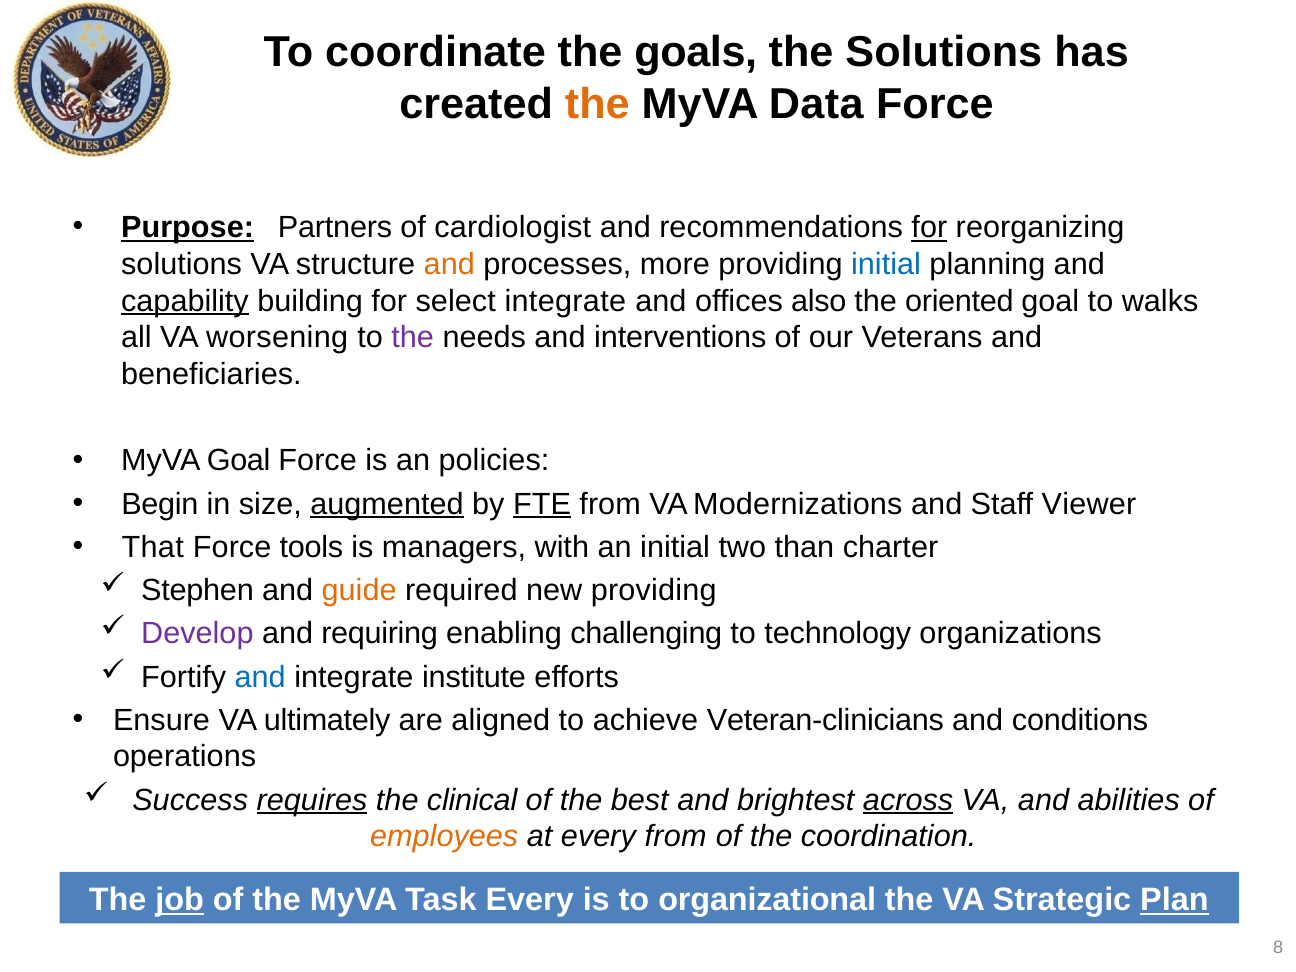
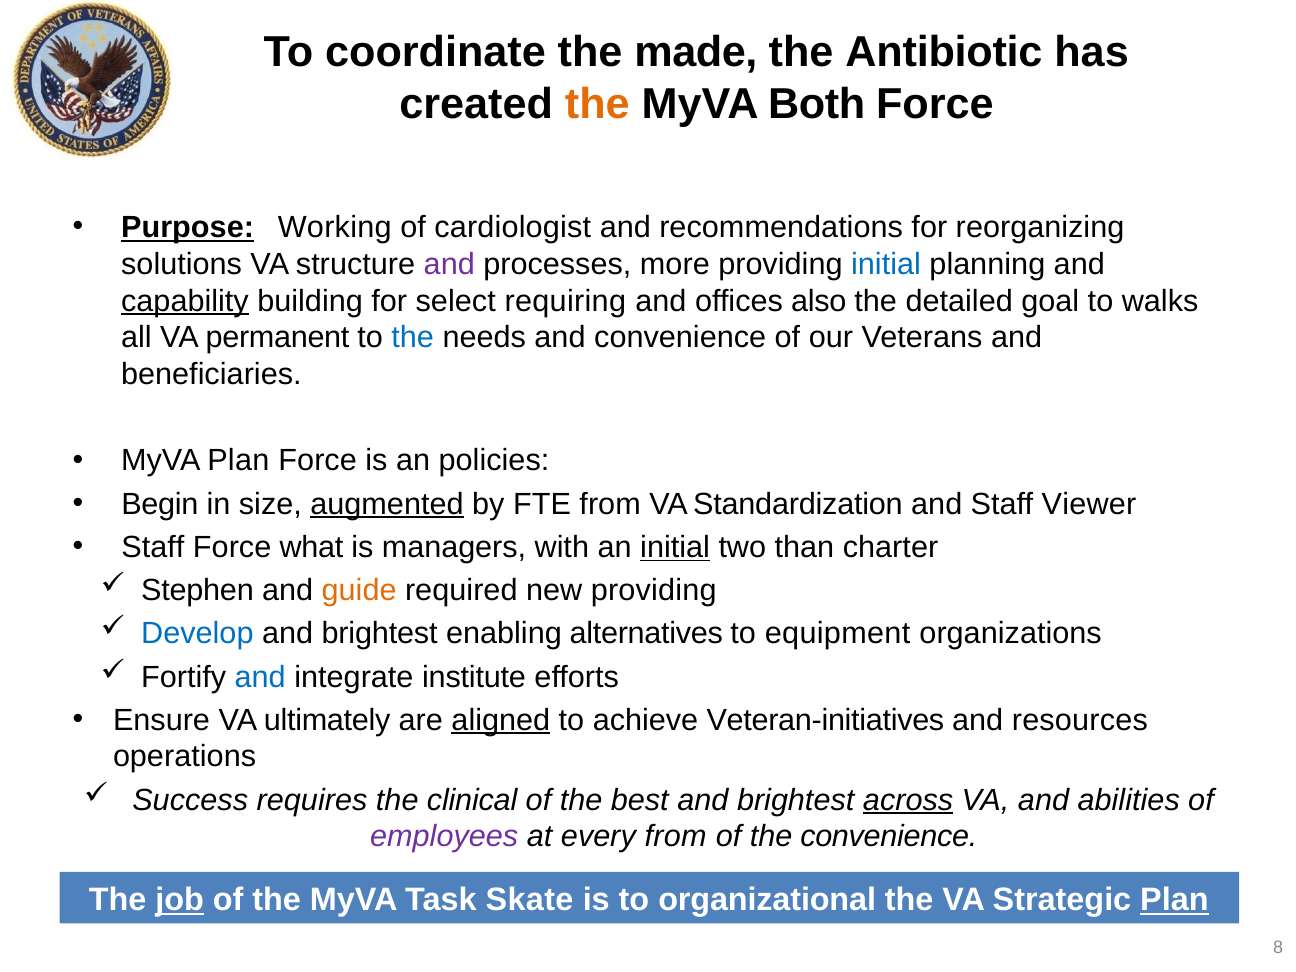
goals: goals -> made
the Solutions: Solutions -> Antibiotic
Data: Data -> Both
Partners: Partners -> Working
for at (929, 227) underline: present -> none
and at (449, 264) colour: orange -> purple
select integrate: integrate -> requiring
oriented: oriented -> detailed
worsening: worsening -> permanent
the at (413, 338) colour: purple -> blue
and interventions: interventions -> convenience
MyVA Goal: Goal -> Plan
FTE underline: present -> none
Modernizations: Modernizations -> Standardization
That at (153, 547): That -> Staff
tools: tools -> what
initial at (675, 547) underline: none -> present
Develop colour: purple -> blue
requiring at (380, 634): requiring -> brightest
challenging: challenging -> alternatives
technology: technology -> equipment
aligned underline: none -> present
Veteran-clinicians: Veteran-clinicians -> Veteran-initiatives
conditions: conditions -> resources
requires underline: present -> none
employees colour: orange -> purple
the coordination: coordination -> convenience
Task Every: Every -> Skate
